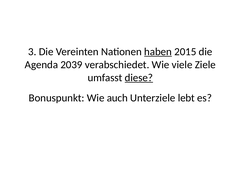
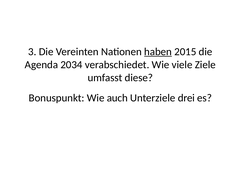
2039: 2039 -> 2034
diese underline: present -> none
lebt: lebt -> drei
